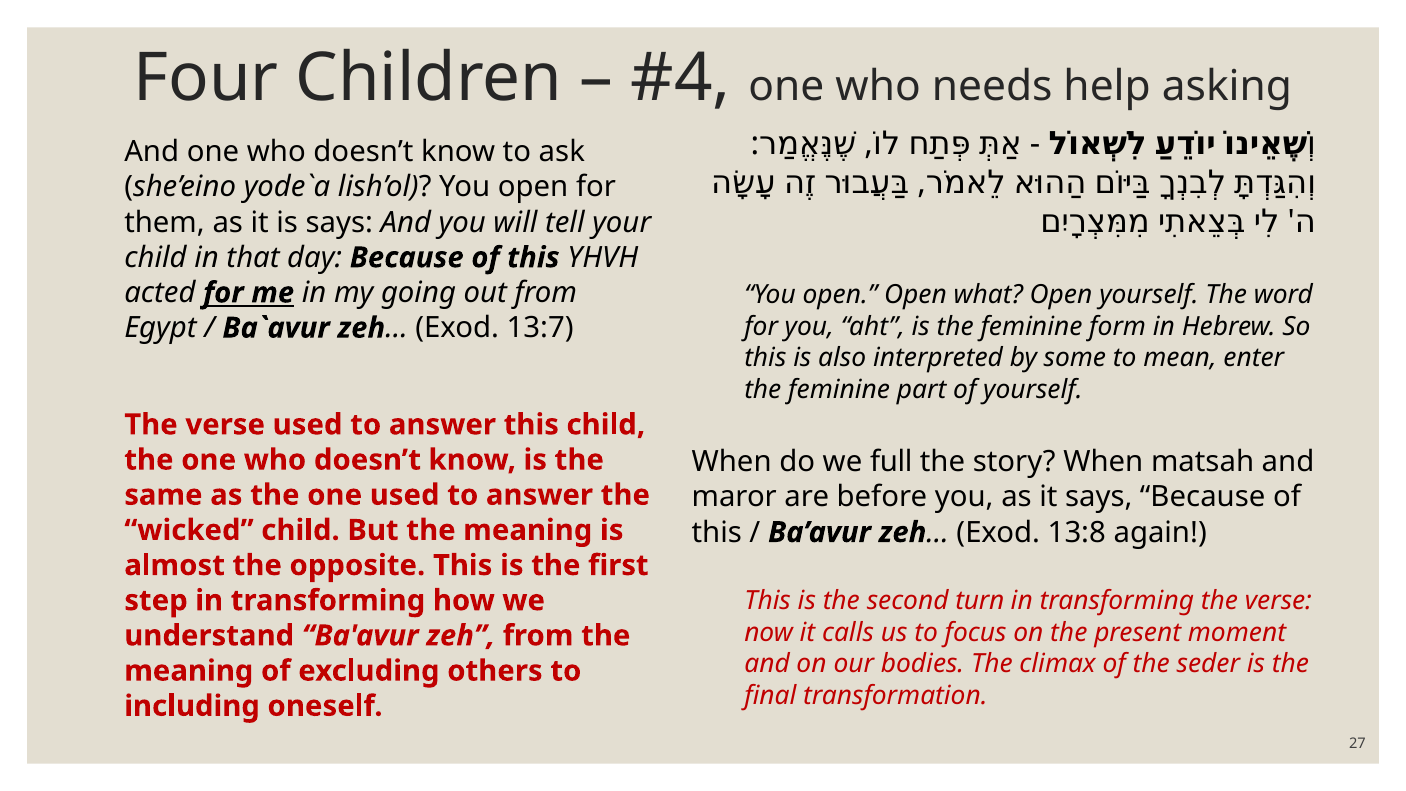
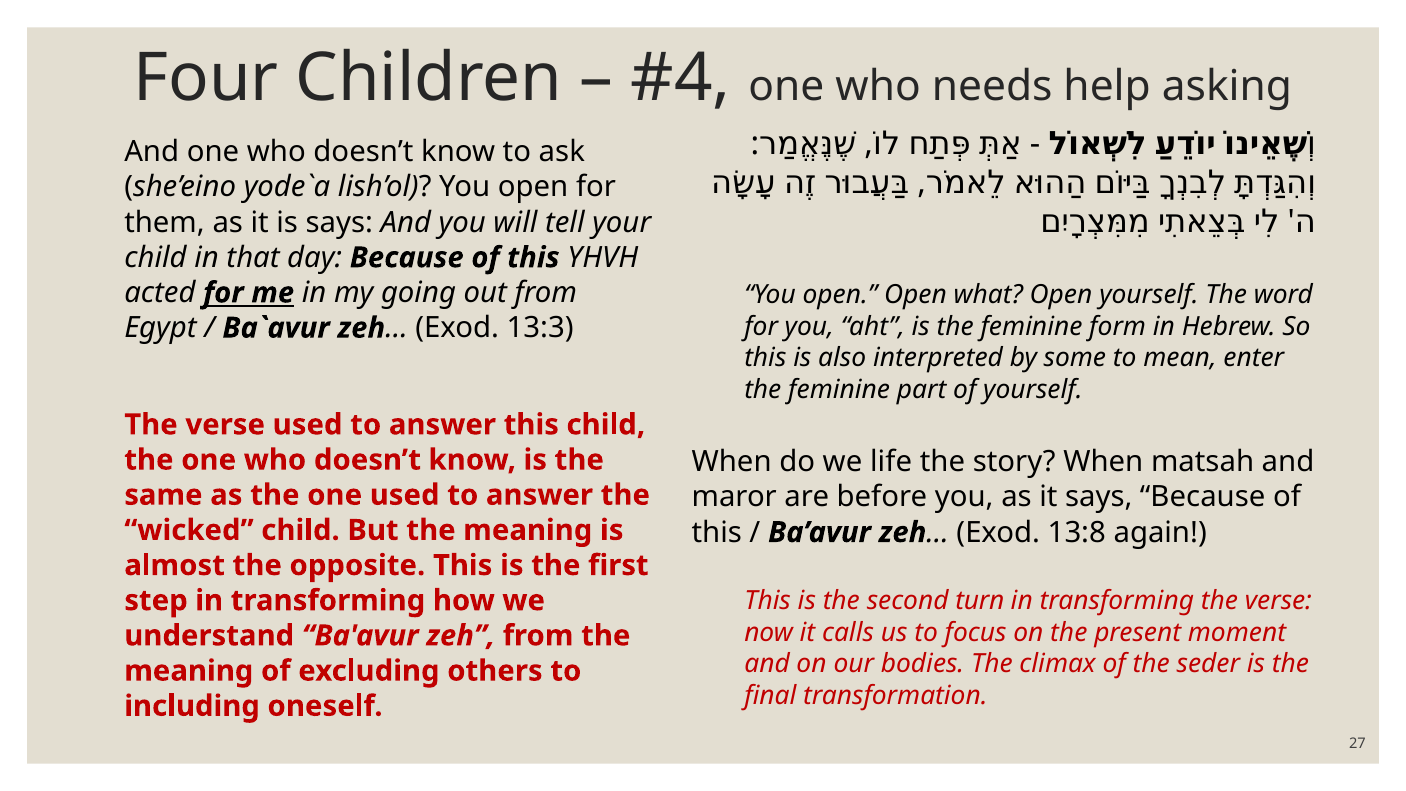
13:7: 13:7 -> 13:3
full: full -> life
